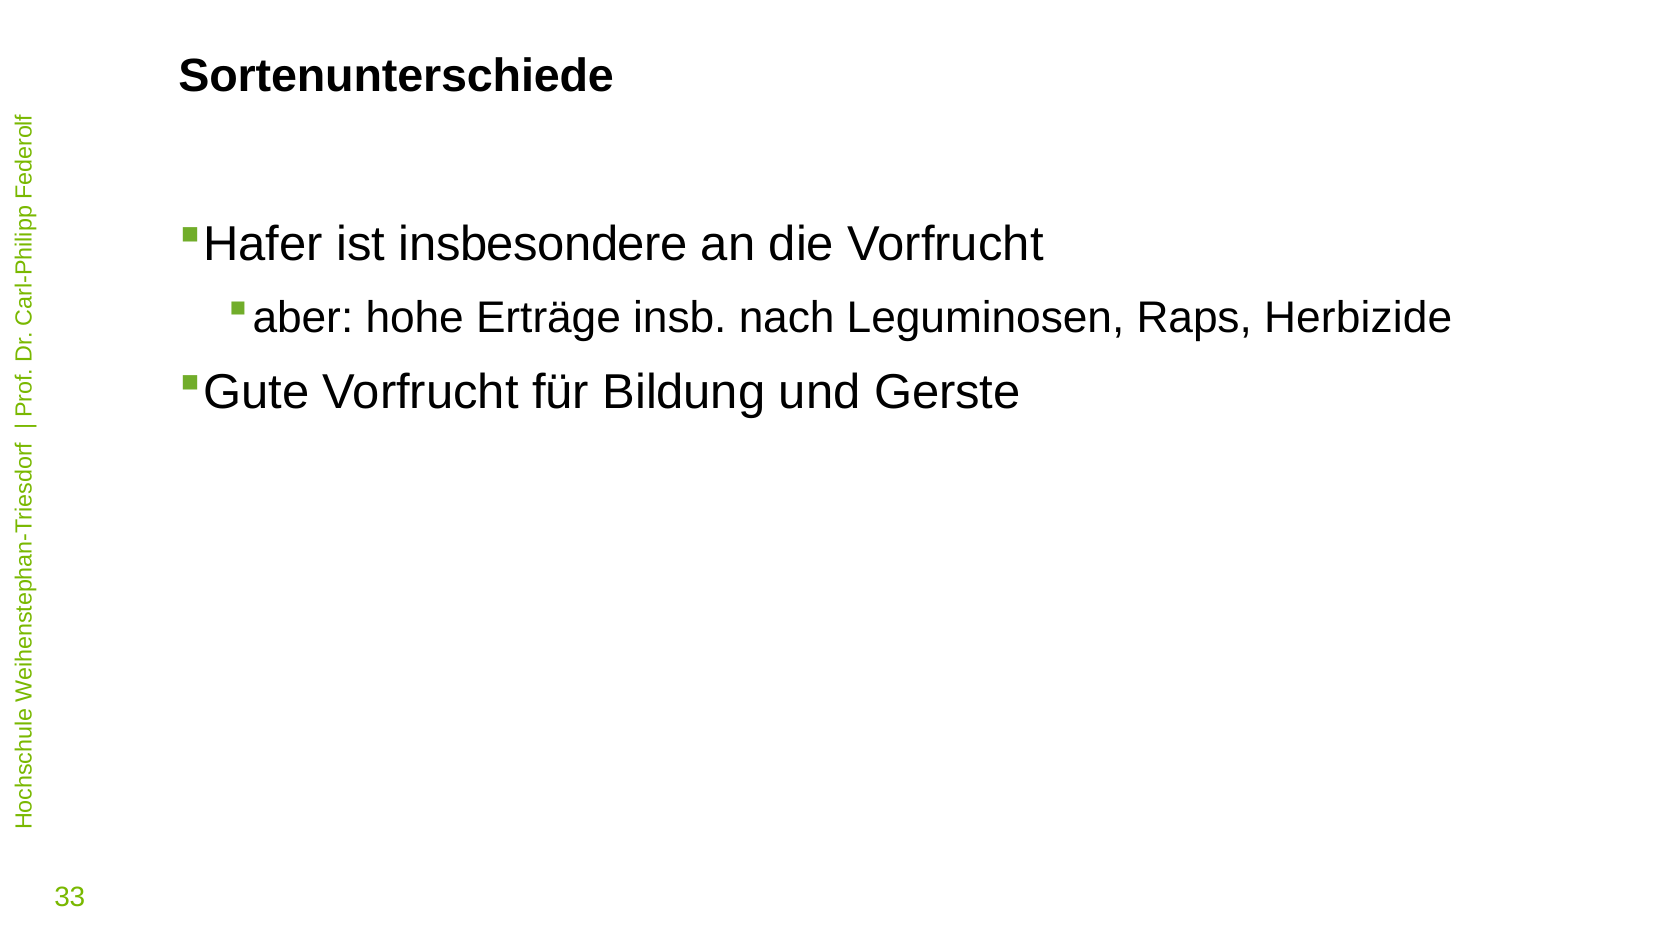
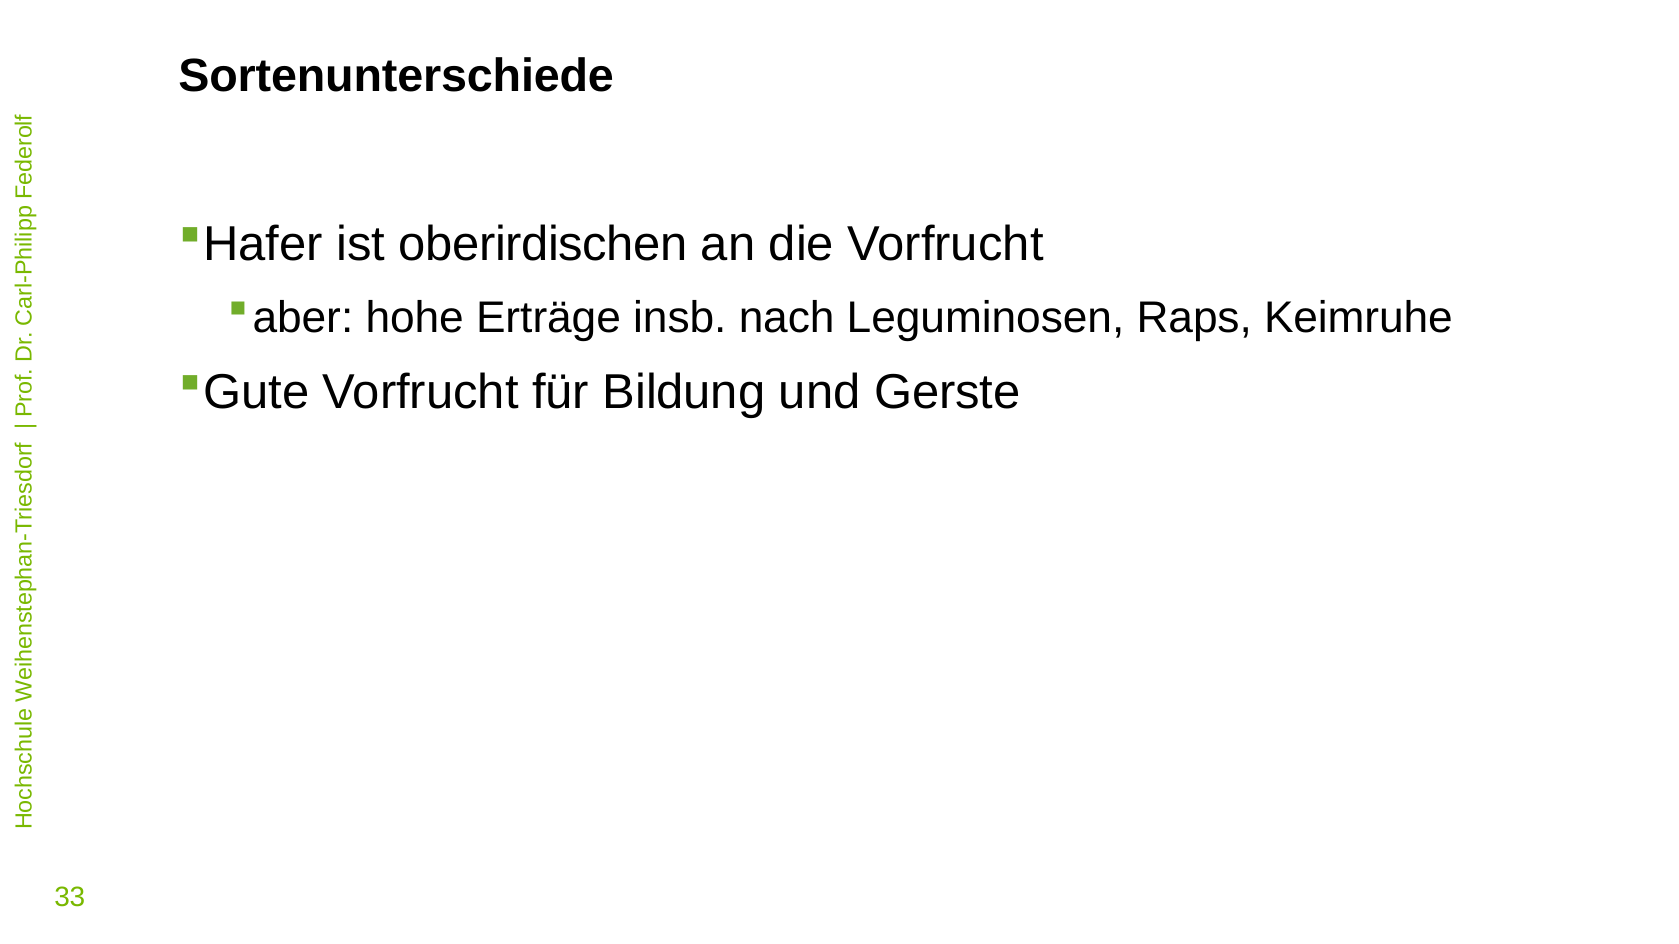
insbesondere: insbesondere -> oberirdischen
Herbizide: Herbizide -> Keimruhe
